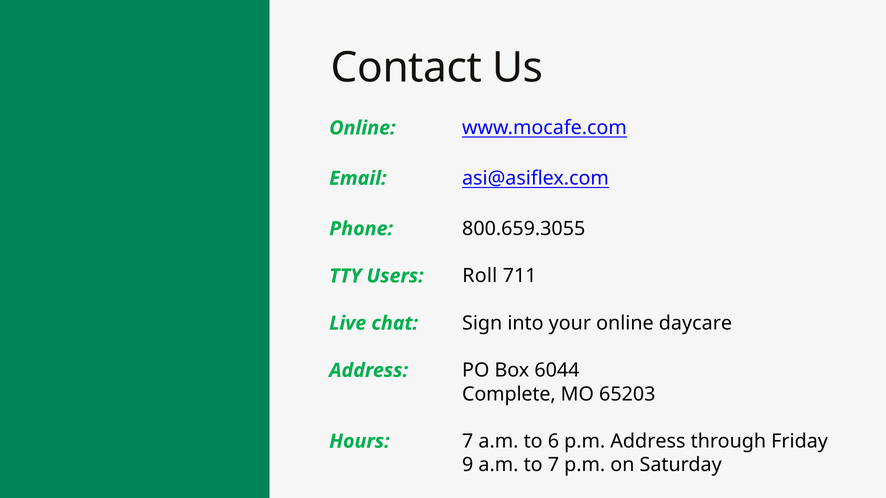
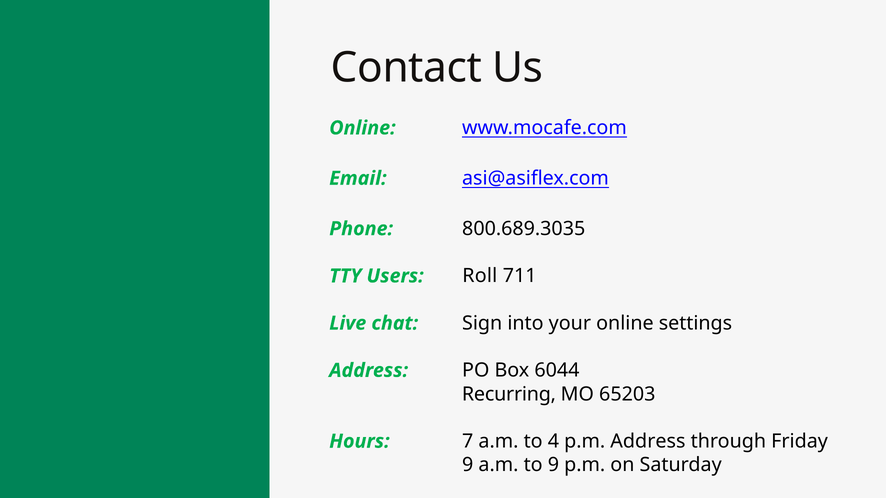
800.659.3055: 800.659.3055 -> 800.689.3035
daycare: daycare -> settings
Complete: Complete -> Recurring
6: 6 -> 4
to 7: 7 -> 9
